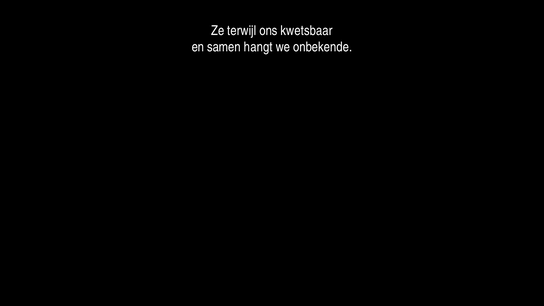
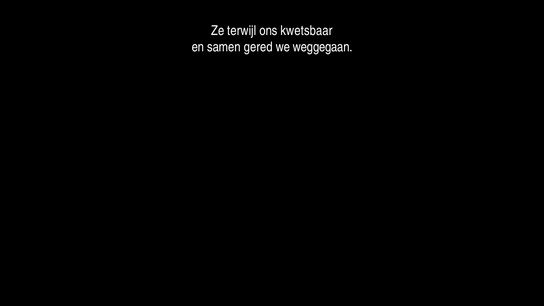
hangt: hangt -> gered
onbekende: onbekende -> weggegaan
